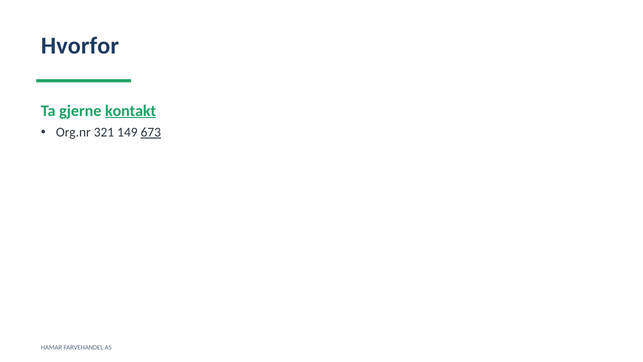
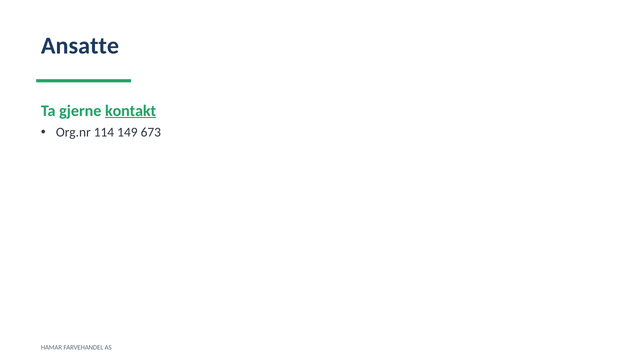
Hvorfor: Hvorfor -> Ansatte
321: 321 -> 114
673 underline: present -> none
